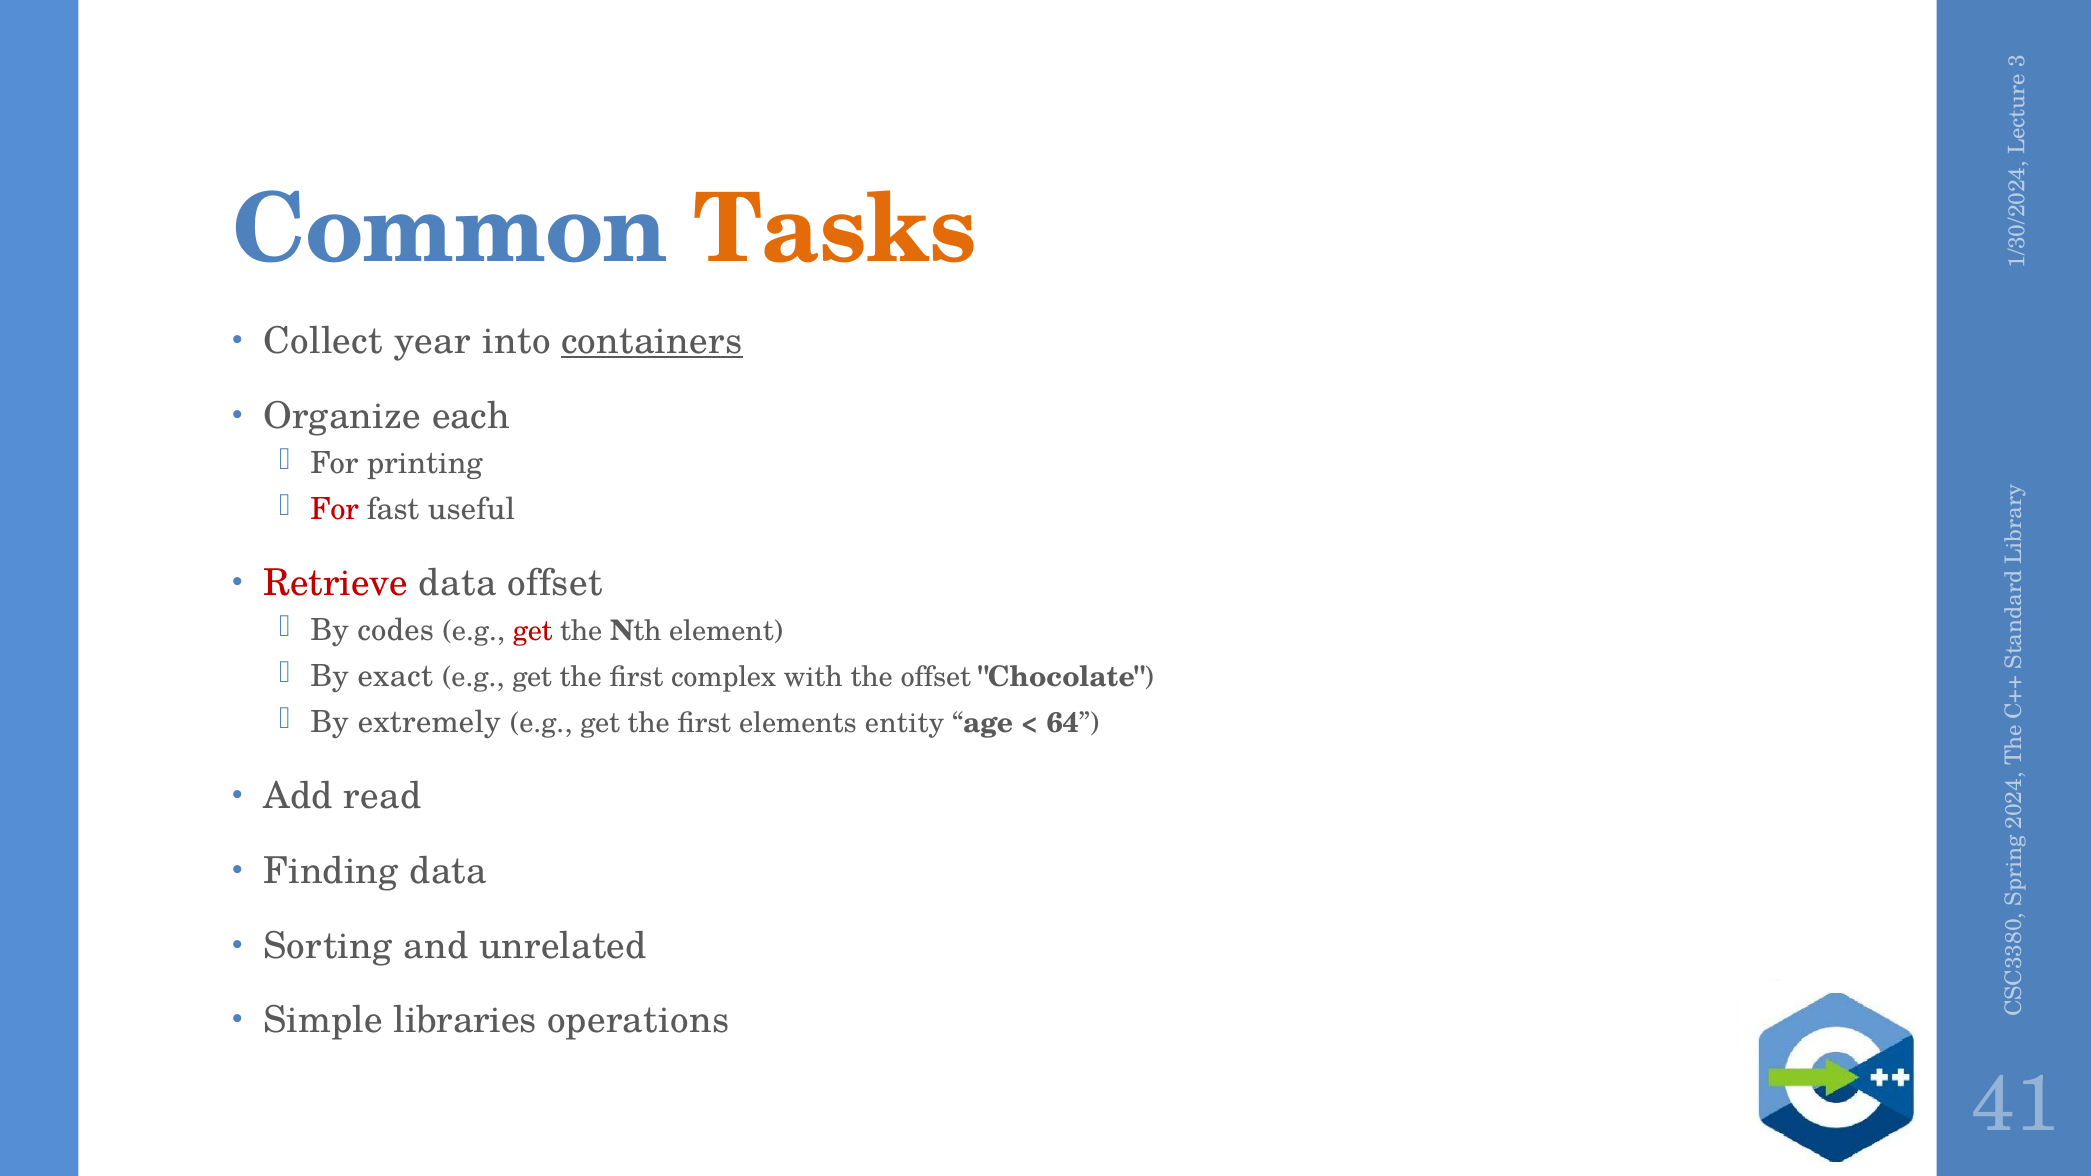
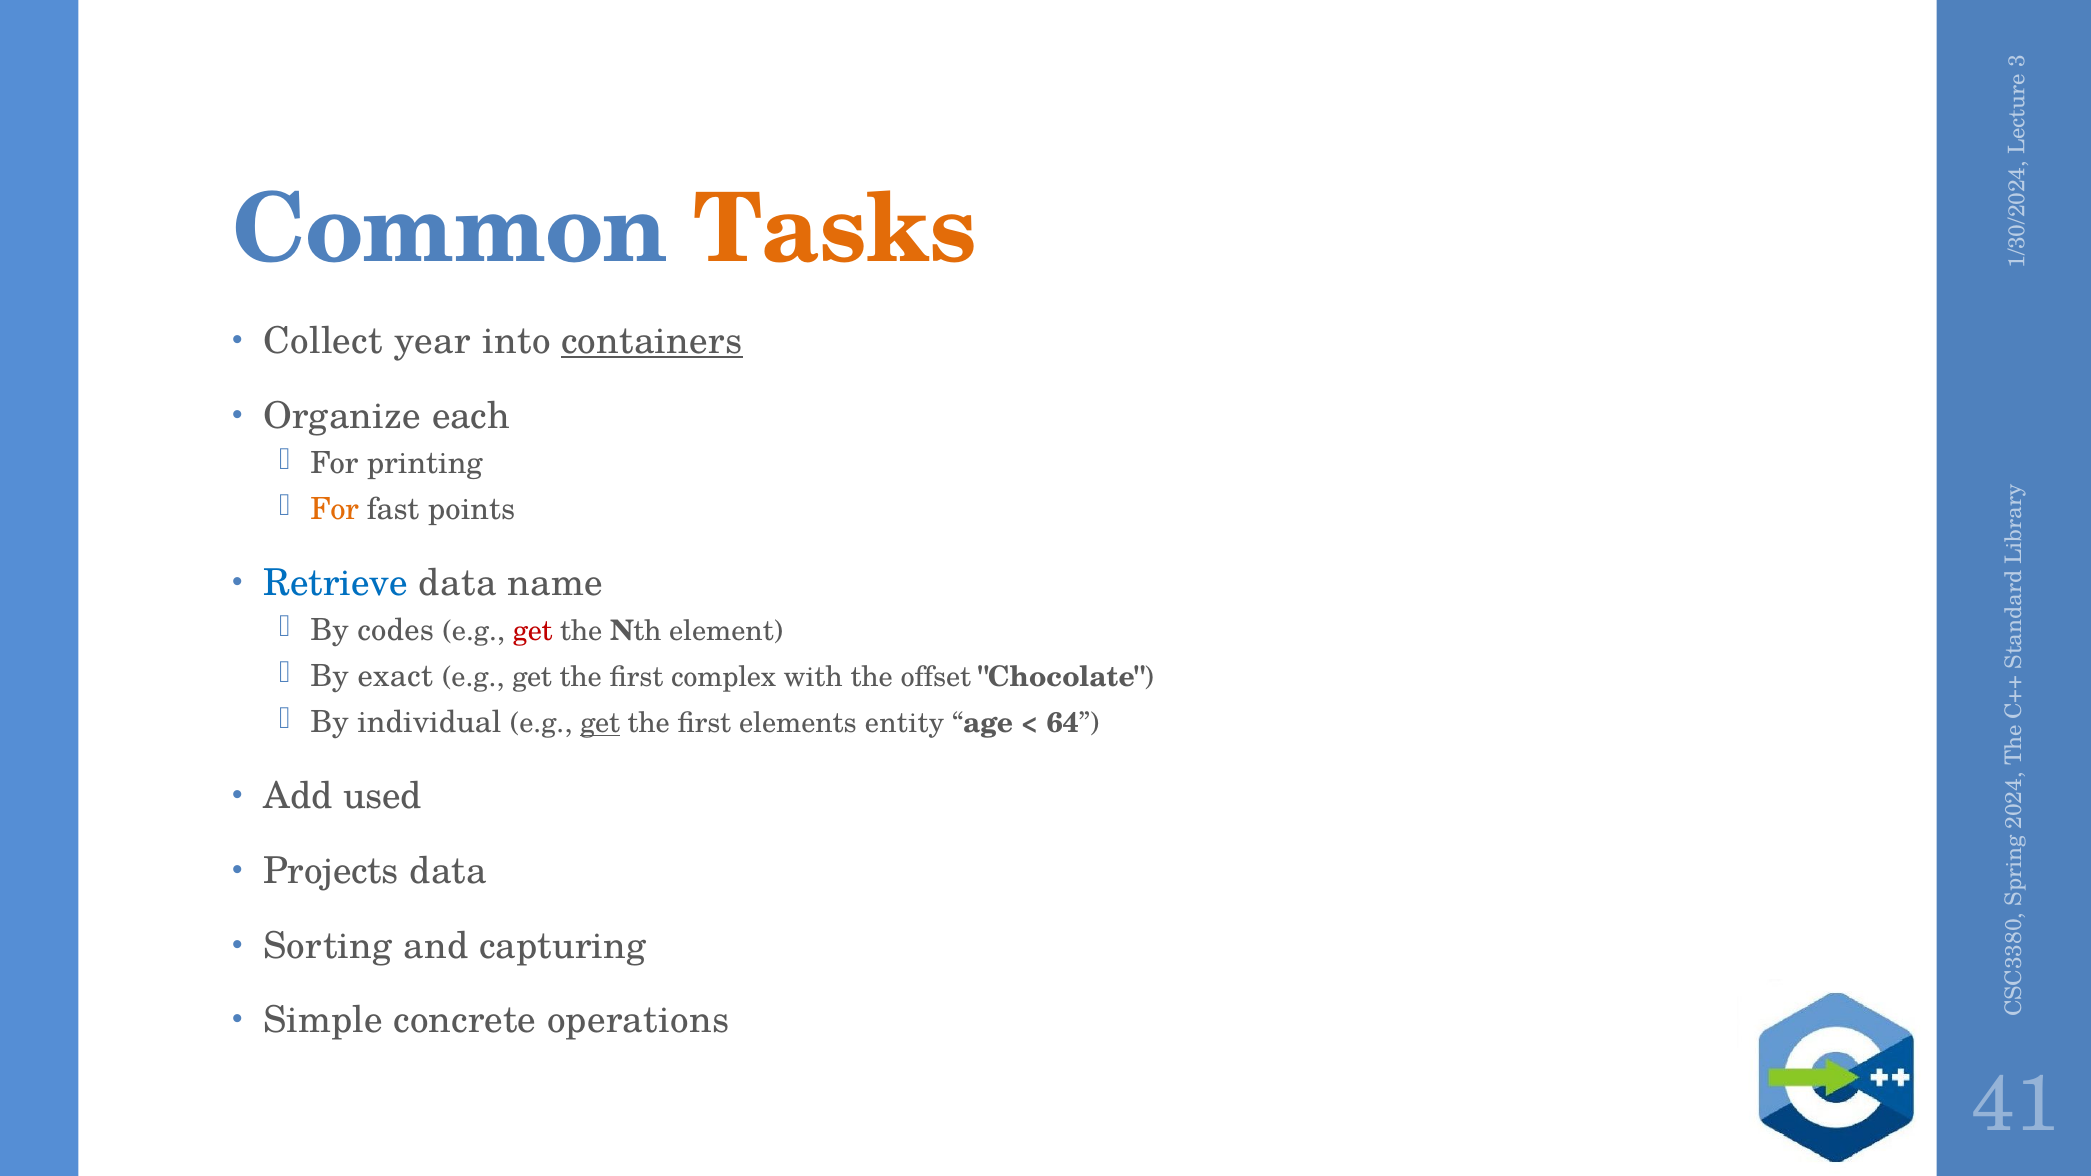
For at (335, 510) colour: red -> orange
useful: useful -> points
Retrieve colour: red -> blue
data offset: offset -> name
extremely: extremely -> individual
get at (600, 723) underline: none -> present
read: read -> used
Finding: Finding -> Projects
unrelated: unrelated -> capturing
libraries: libraries -> concrete
